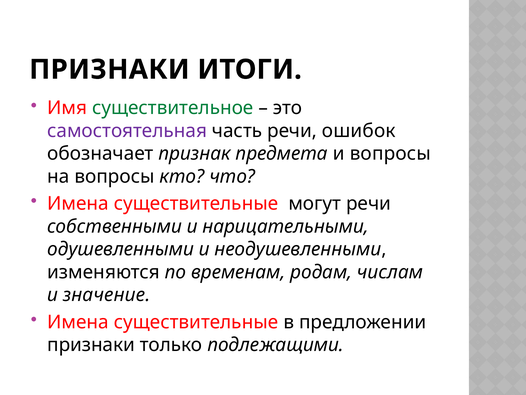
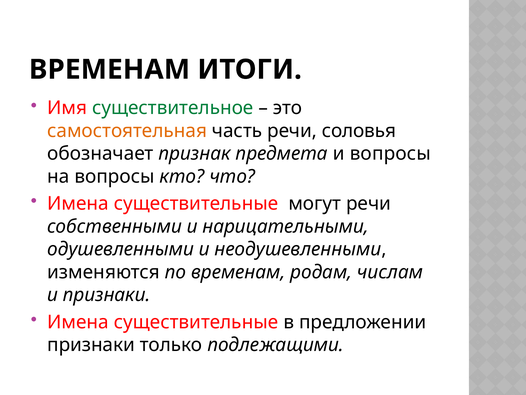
ПРИЗНАКИ at (109, 69): ПРИЗНАКИ -> ВРЕМЕНАМ
самостоятельная colour: purple -> orange
ошибок: ошибок -> соловья
и значение: значение -> признаки
